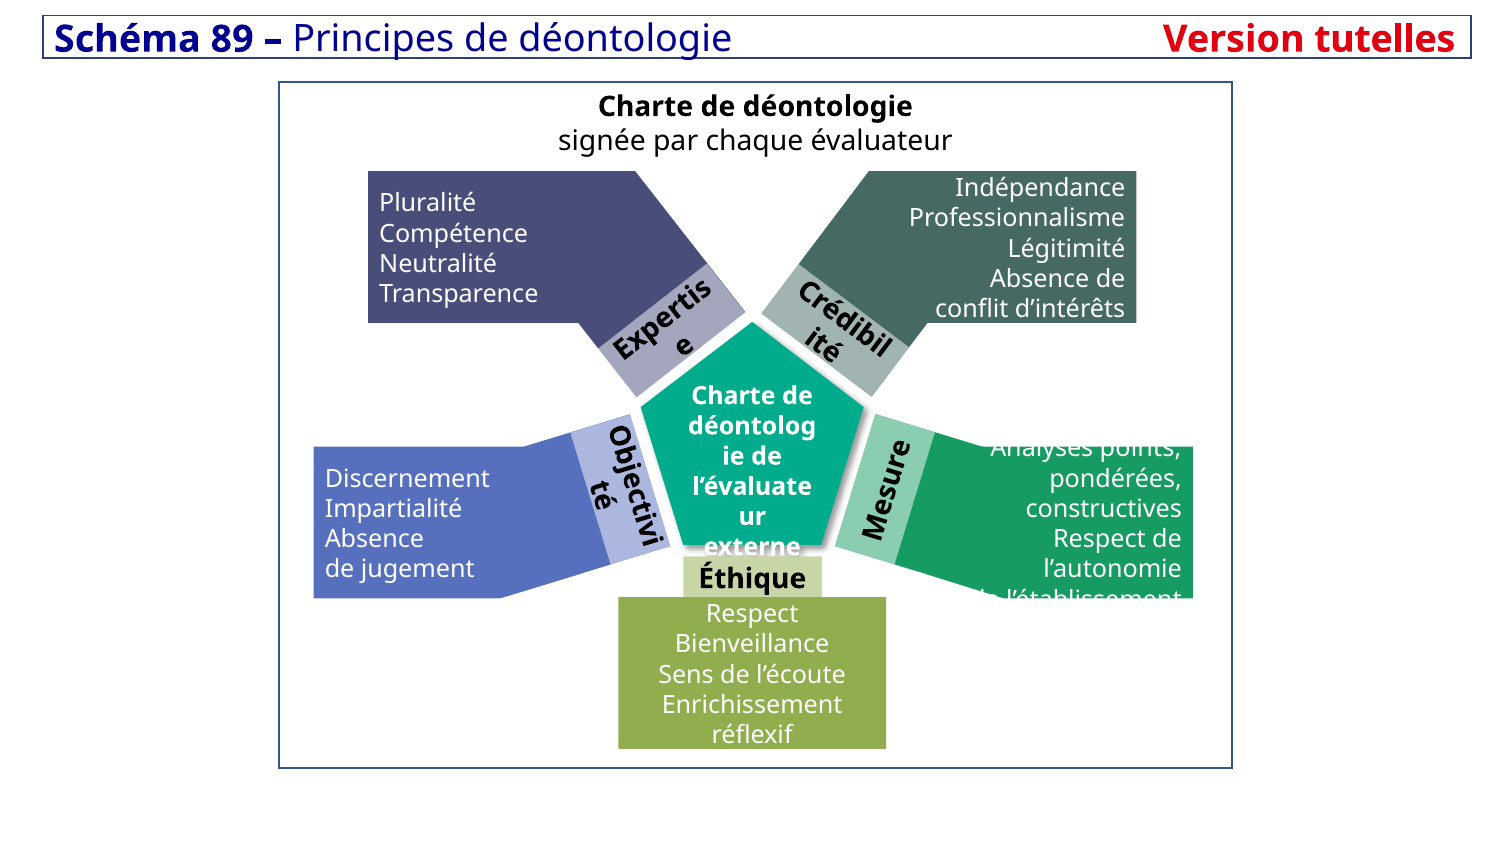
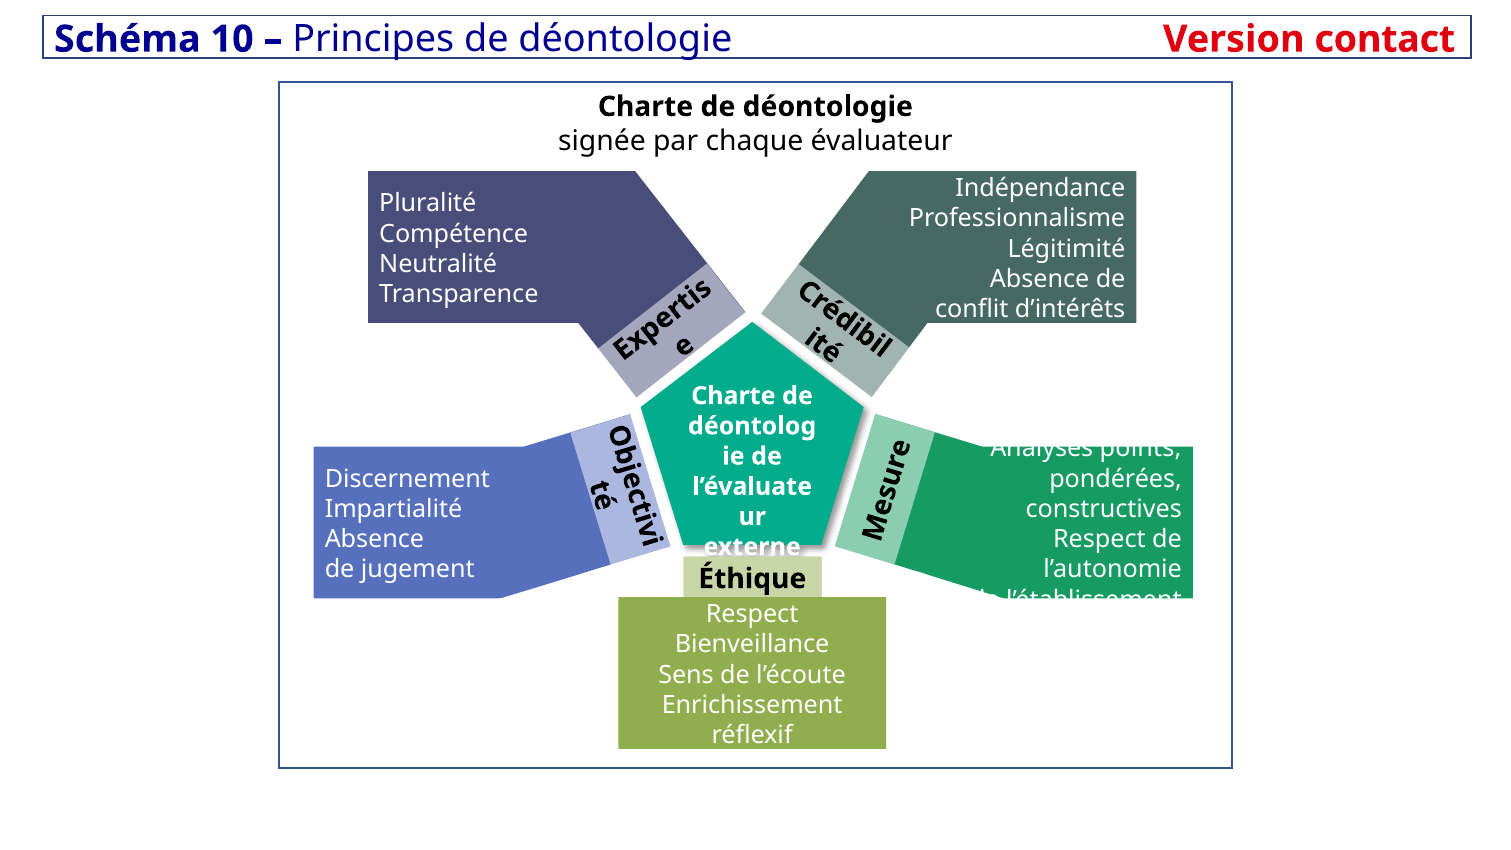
89: 89 -> 10
tutelles: tutelles -> contact
